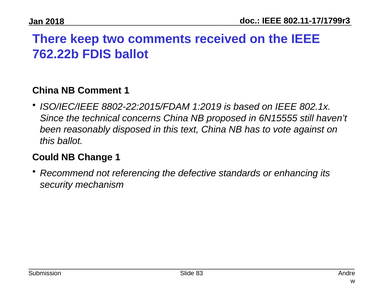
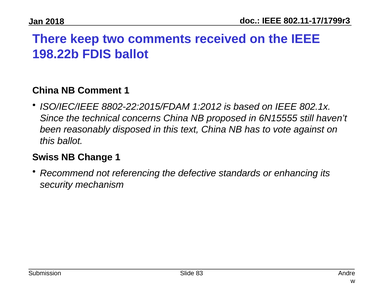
762.22b: 762.22b -> 198.22b
1:2019: 1:2019 -> 1:2012
Could: Could -> Swiss
